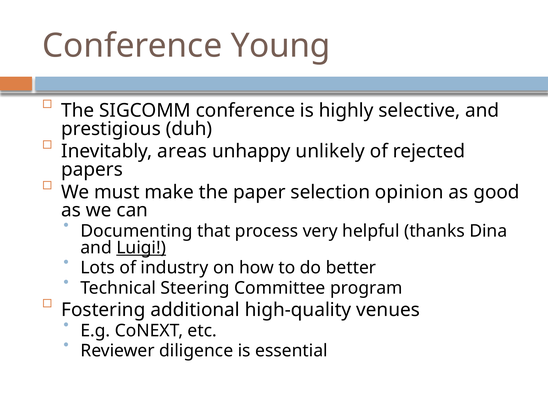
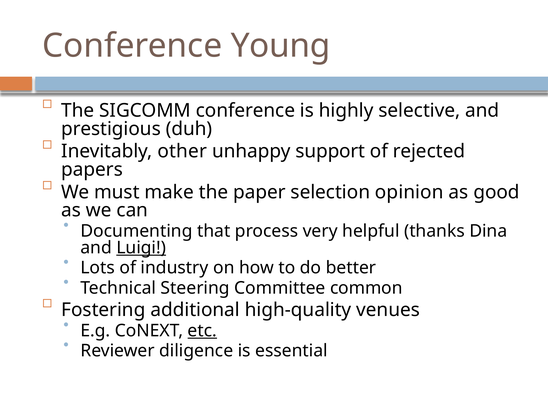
areas: areas -> other
unlikely: unlikely -> support
program: program -> common
etc underline: none -> present
